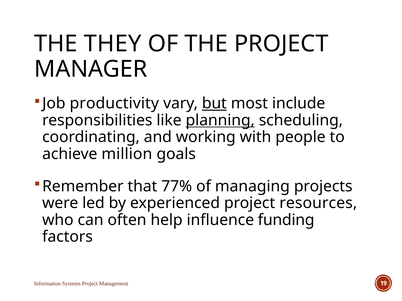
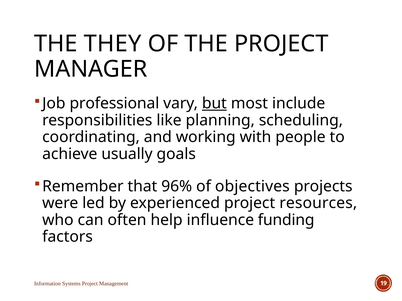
productivity: productivity -> professional
planning underline: present -> none
million: million -> usually
77%: 77% -> 96%
managing: managing -> objectives
